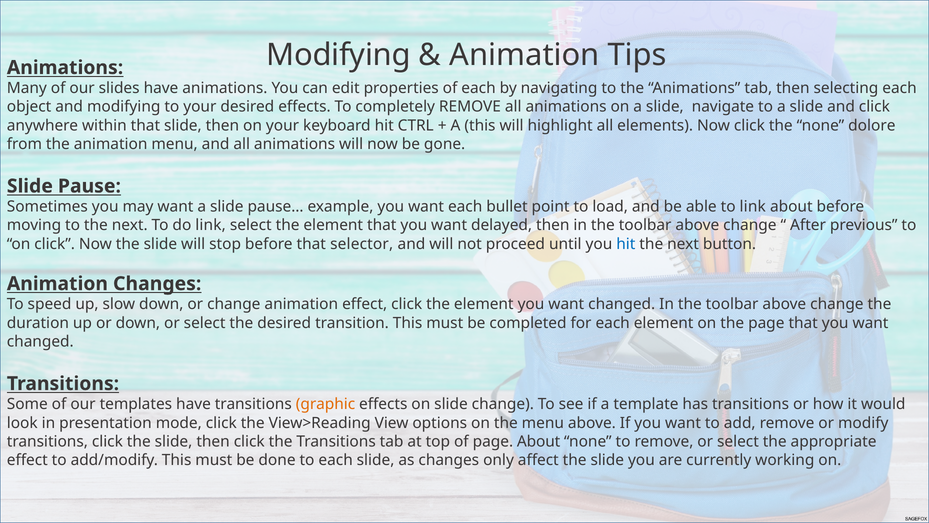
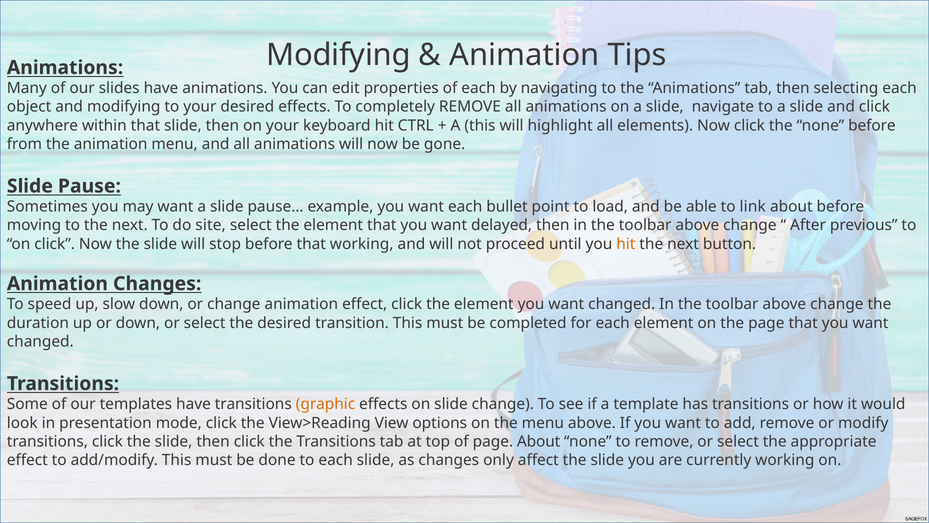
none dolore: dolore -> before
do link: link -> site
that selector: selector -> working
hit at (626, 244) colour: blue -> orange
